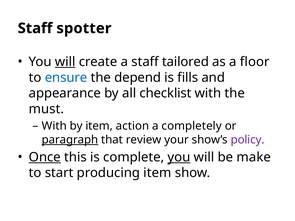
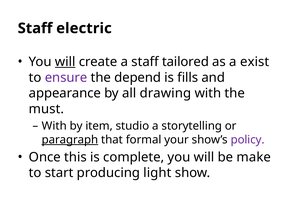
spotter: spotter -> electric
floor: floor -> exist
ensure colour: blue -> purple
checklist: checklist -> drawing
action: action -> studio
completely: completely -> storytelling
review: review -> formal
Once underline: present -> none
you at (179, 157) underline: present -> none
producing item: item -> light
